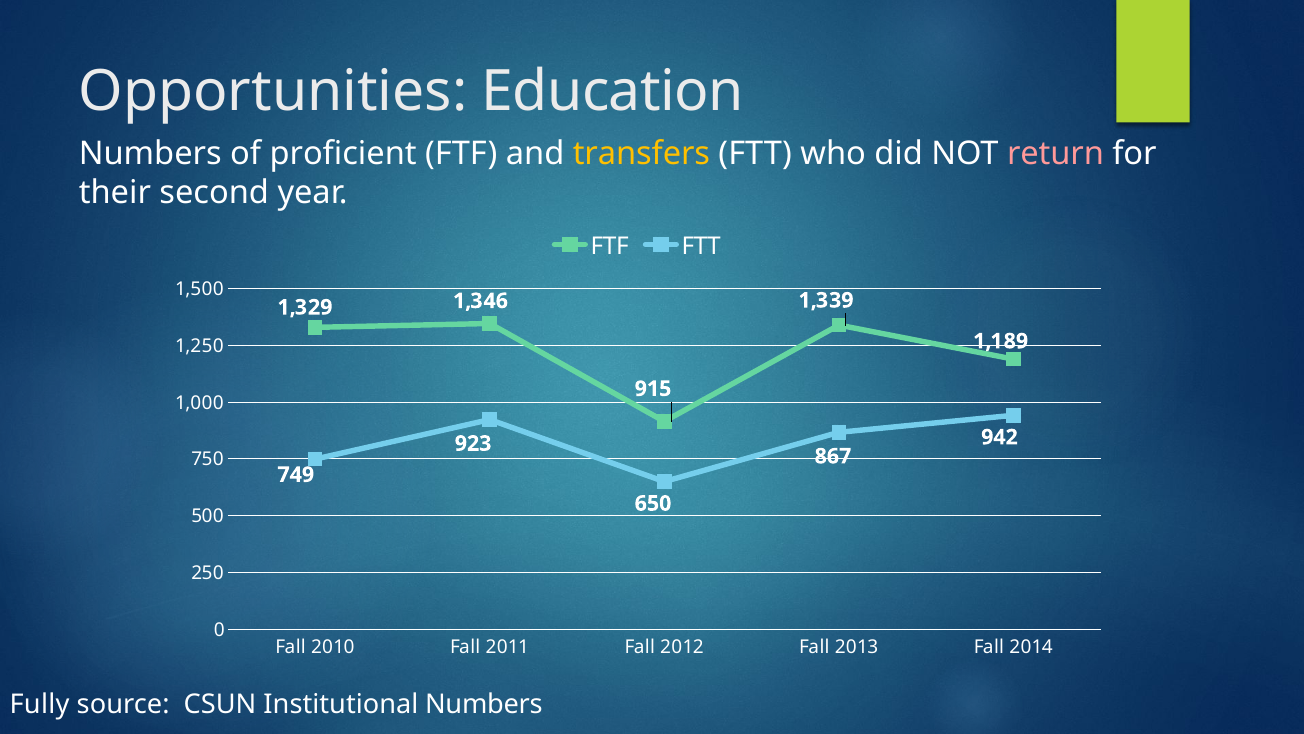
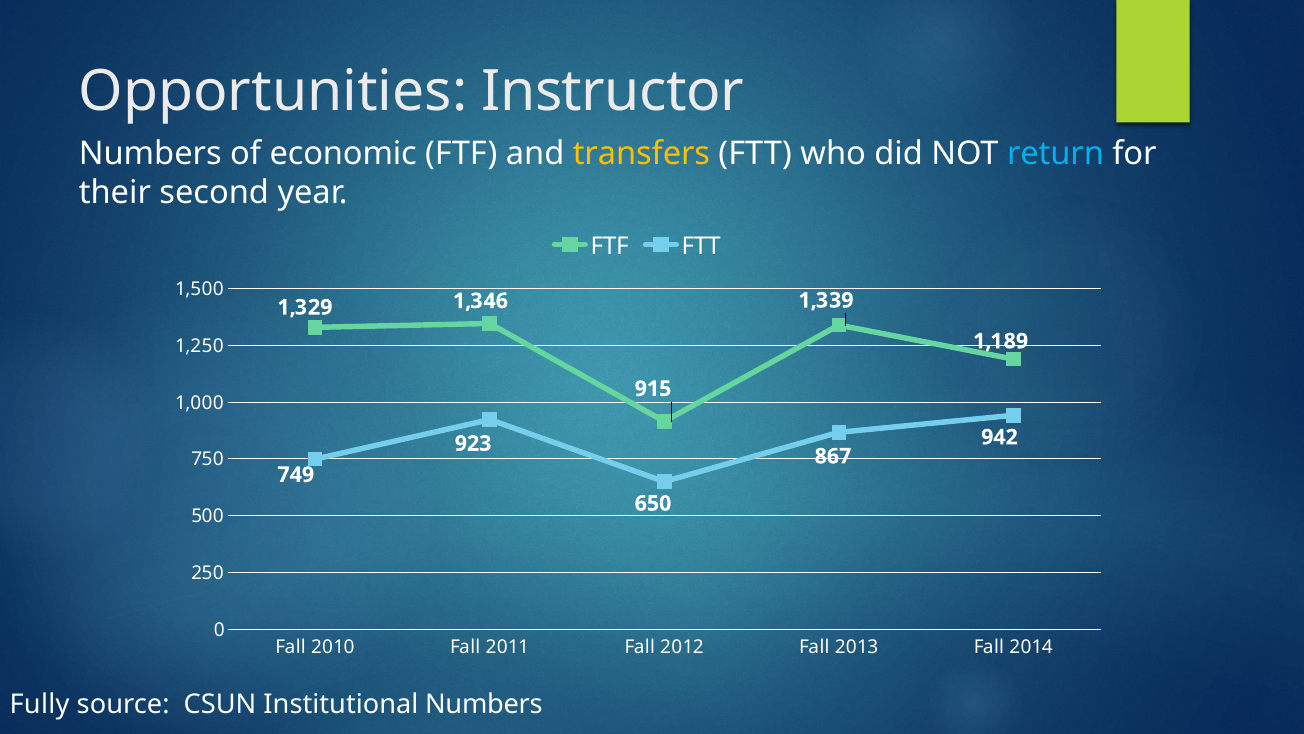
Education: Education -> Instructor
proficient: proficient -> economic
return colour: pink -> light blue
